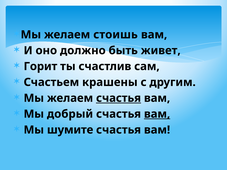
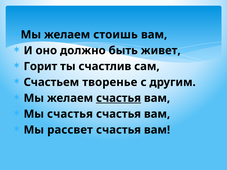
крашены: крашены -> творенье
Мы добрый: добрый -> счастья
вам at (157, 114) underline: present -> none
шумите: шумите -> рассвет
